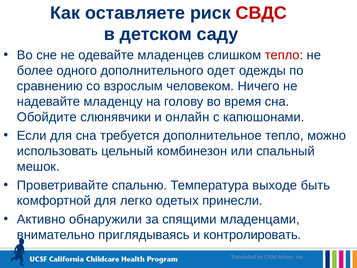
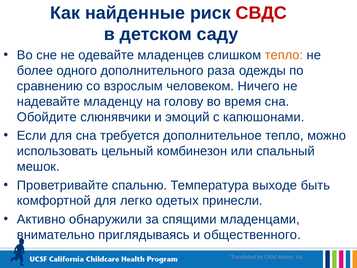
оставляете: оставляете -> найденные
тепло at (284, 55) colour: red -> orange
одет: одет -> раза
онлайн: онлайн -> эмоций
контролировать: контролировать -> общественного
